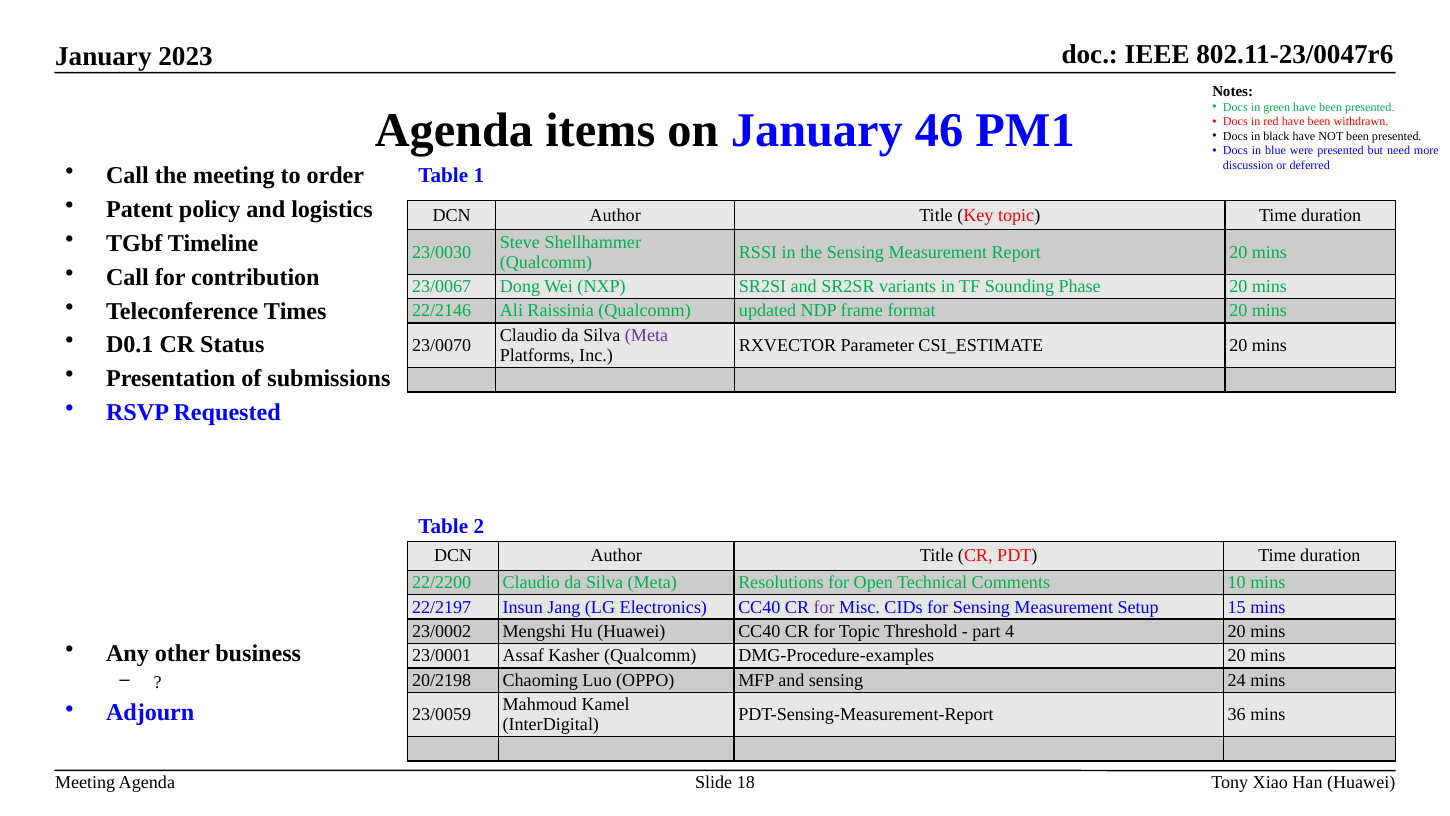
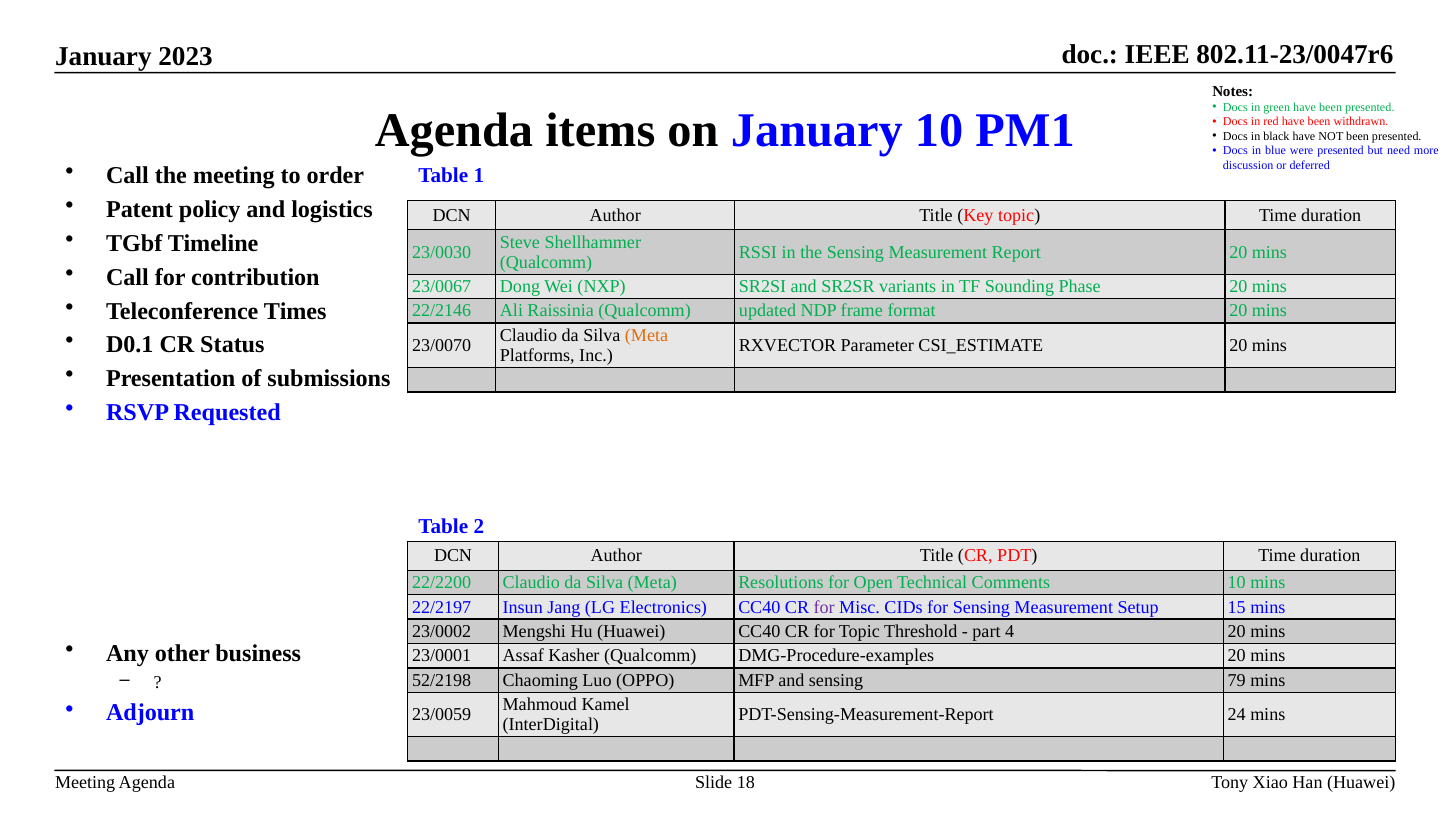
January 46: 46 -> 10
Meta at (646, 335) colour: purple -> orange
20/2198: 20/2198 -> 52/2198
24: 24 -> 79
36: 36 -> 24
